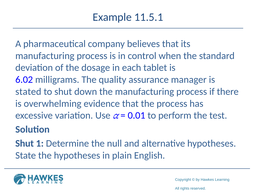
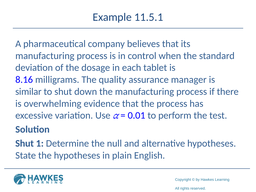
6.02: 6.02 -> 8.16
stated: stated -> similar
